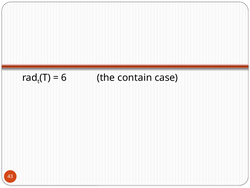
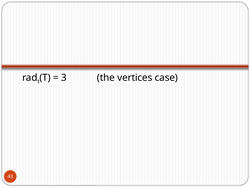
6: 6 -> 3
contain: contain -> vertices
